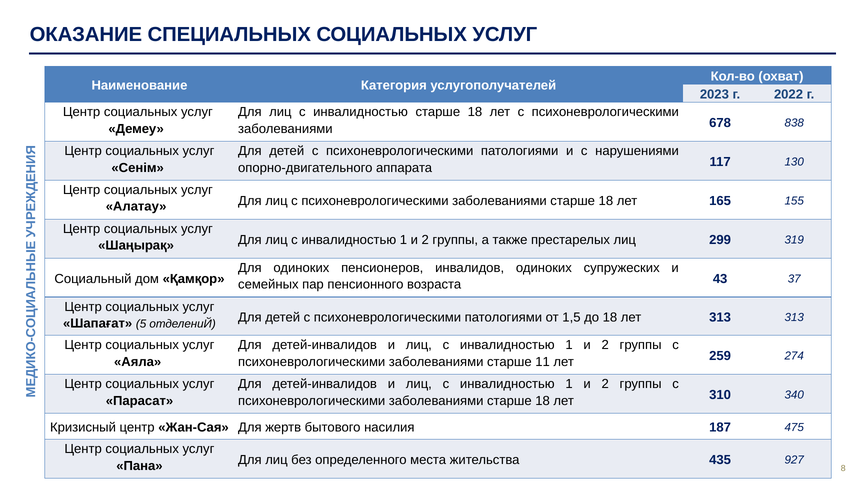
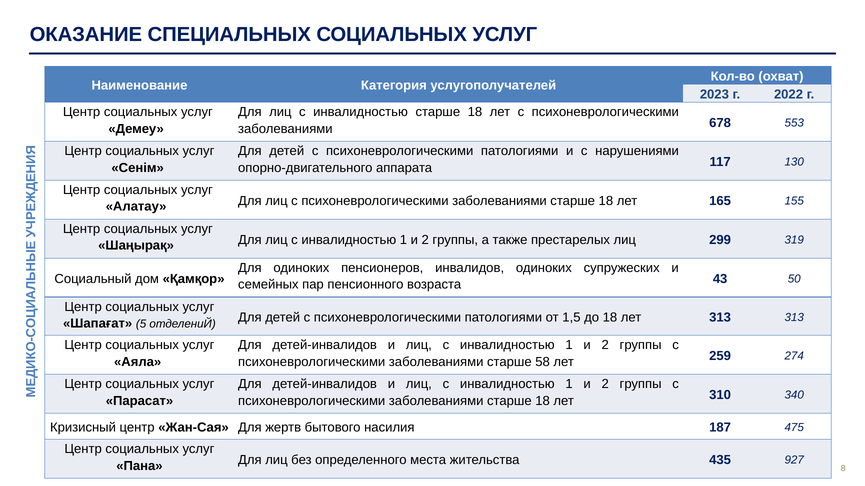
838: 838 -> 553
37: 37 -> 50
11: 11 -> 58
